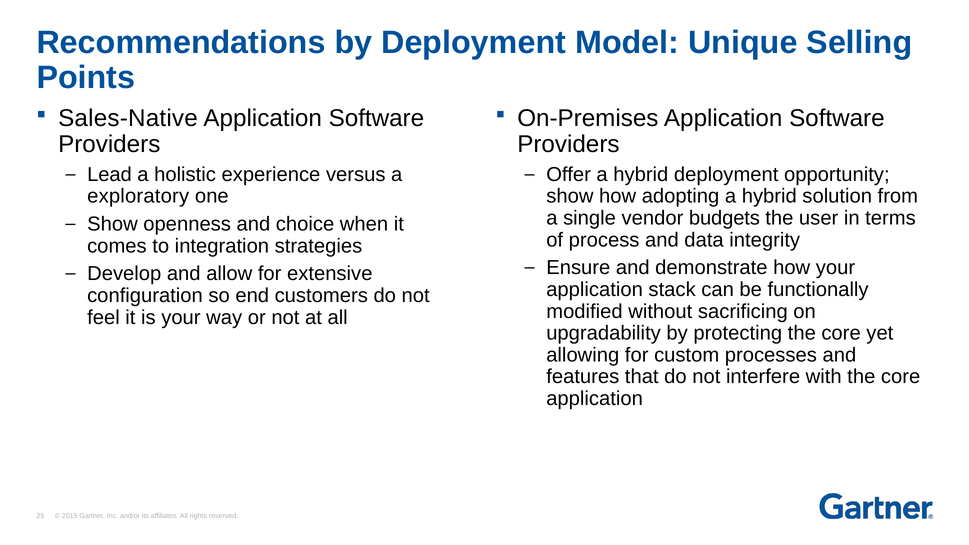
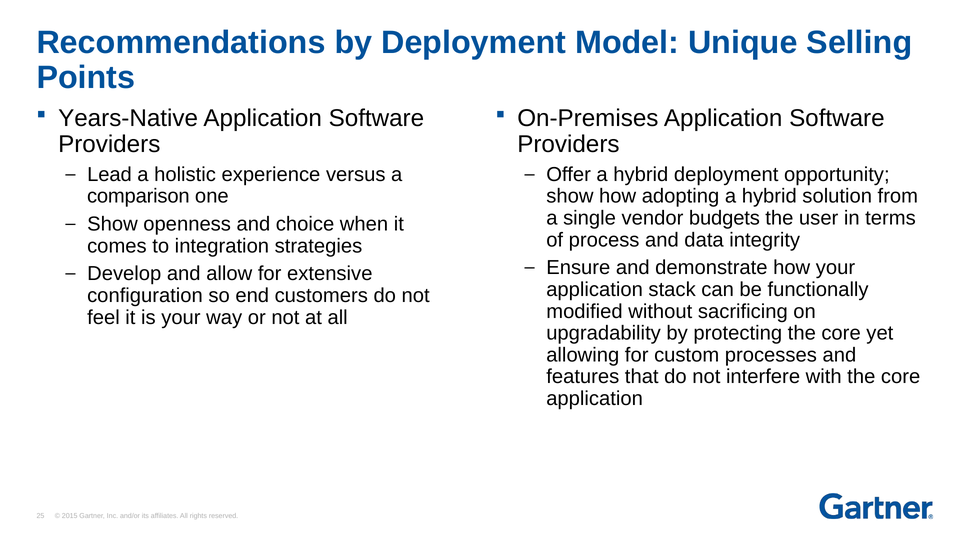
Sales-Native: Sales-Native -> Years-Native
exploratory: exploratory -> comparison
